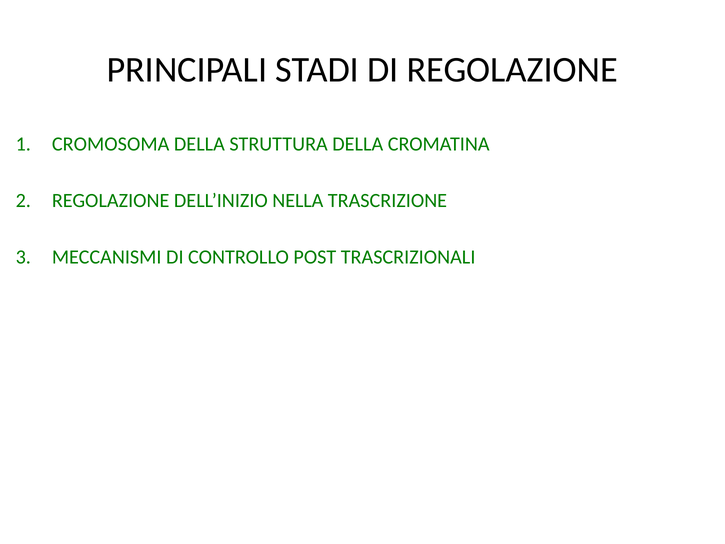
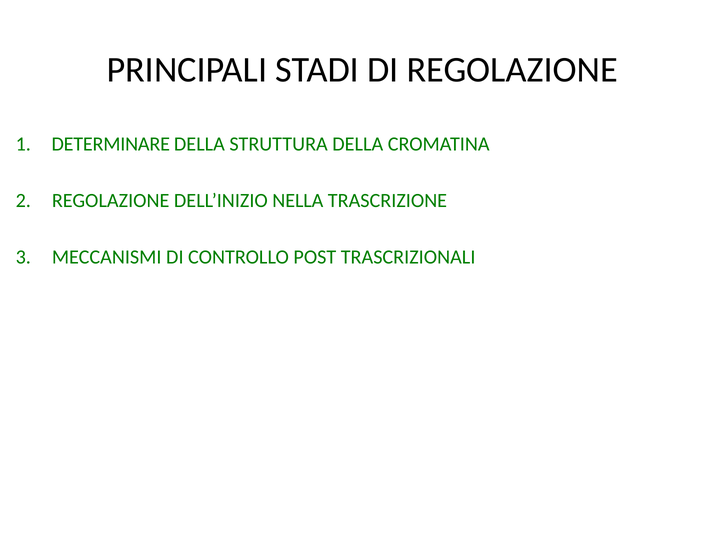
CROMOSOMA: CROMOSOMA -> DETERMINARE
